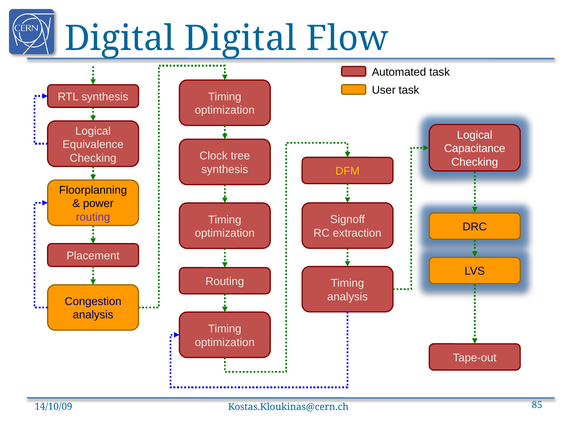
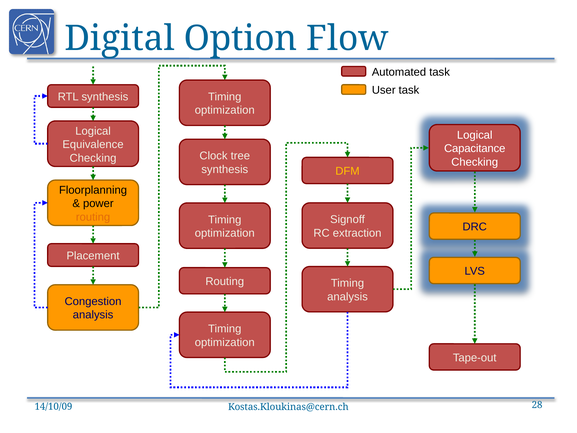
Digital Digital: Digital -> Option
routing at (93, 217) colour: purple -> orange
85: 85 -> 28
